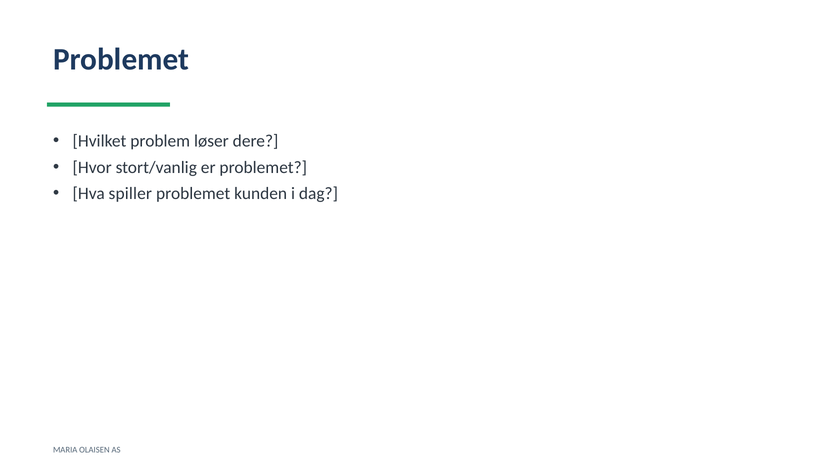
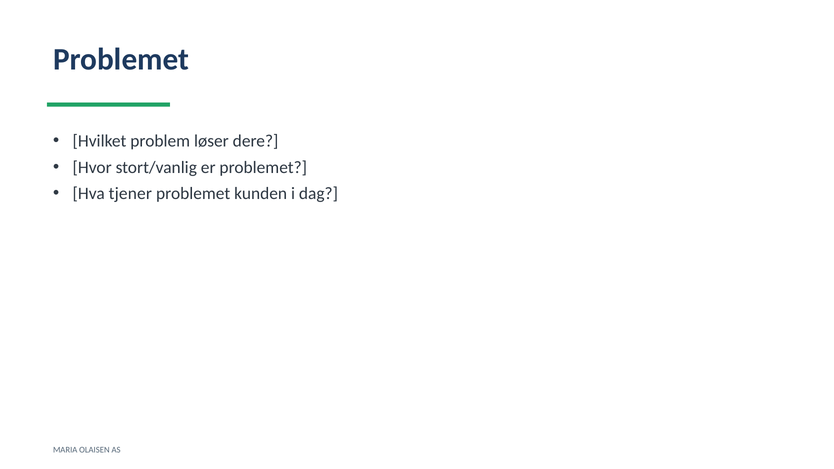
spiller: spiller -> tjener
